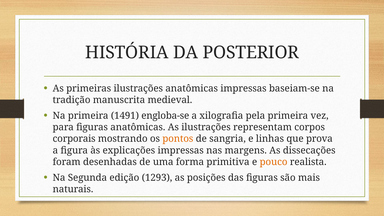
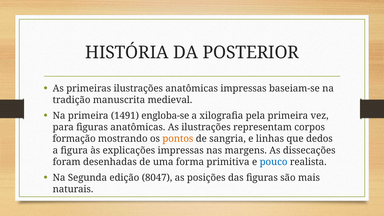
corporais: corporais -> formação
prova: prova -> dedos
pouco colour: orange -> blue
1293: 1293 -> 8047
